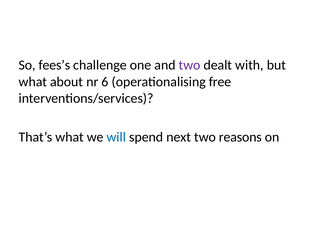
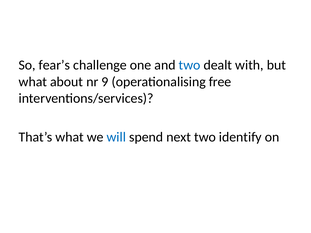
fees’s: fees’s -> fear’s
two at (190, 65) colour: purple -> blue
6: 6 -> 9
reasons: reasons -> identify
